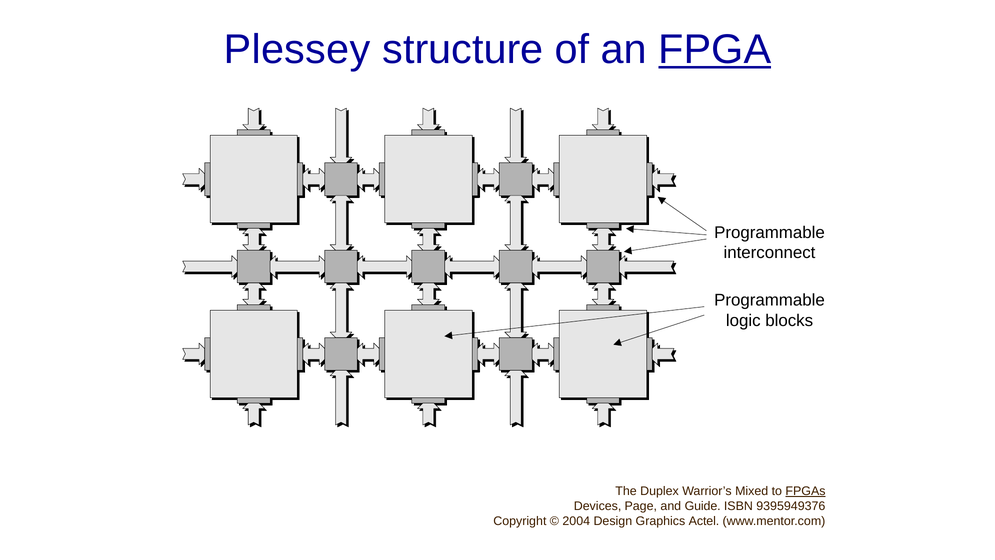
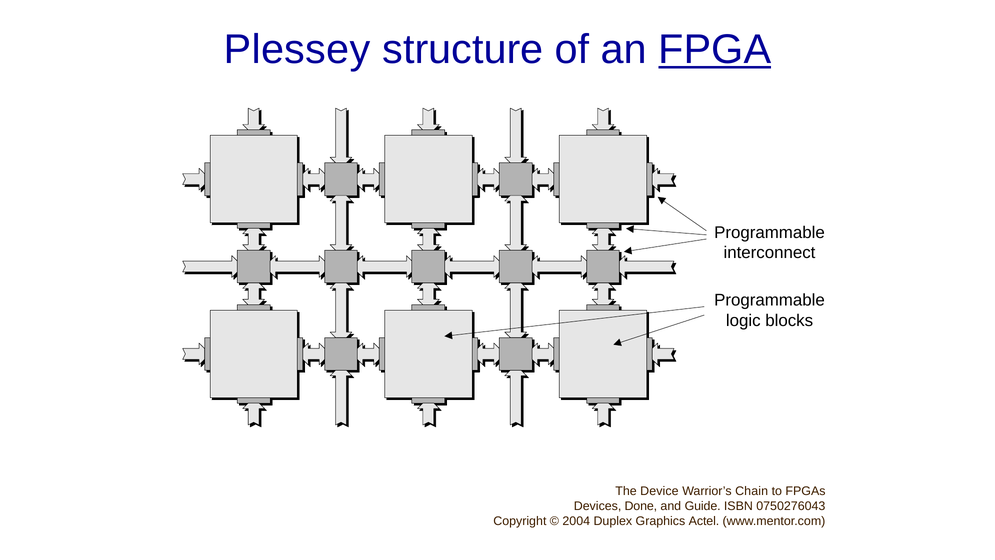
Duplex: Duplex -> Device
Mixed: Mixed -> Chain
FPGAs underline: present -> none
Page: Page -> Done
9395949376: 9395949376 -> 0750276043
Design: Design -> Duplex
